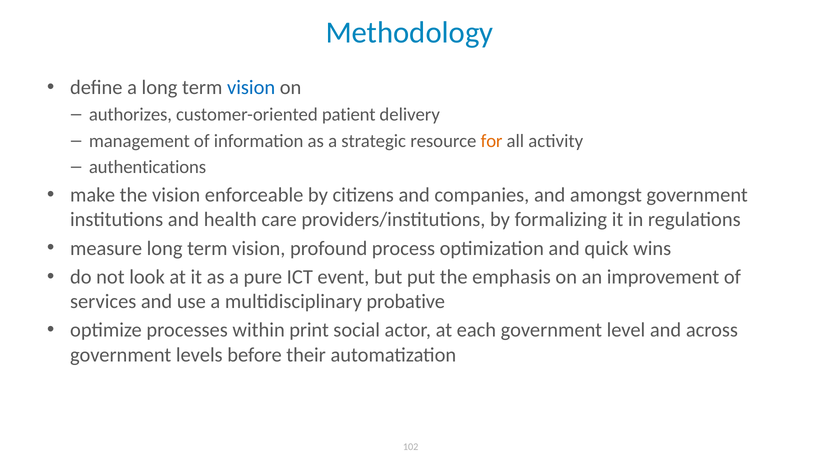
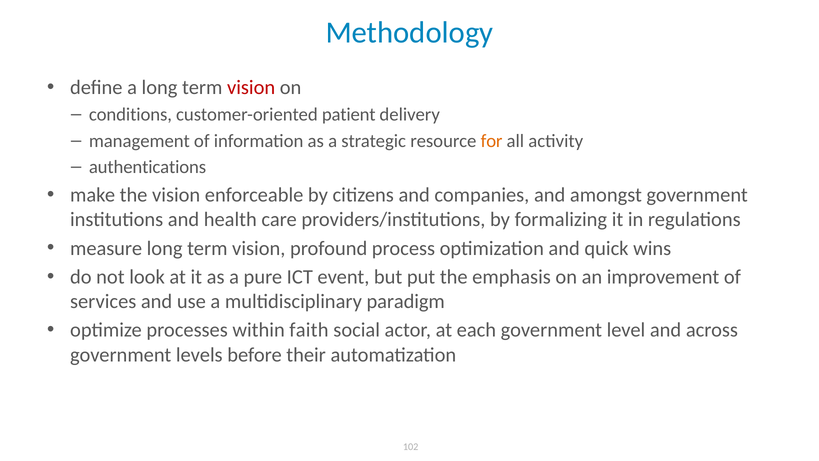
vision at (251, 88) colour: blue -> red
authorizes: authorizes -> conditions
probative: probative -> paradigm
print: print -> faith
